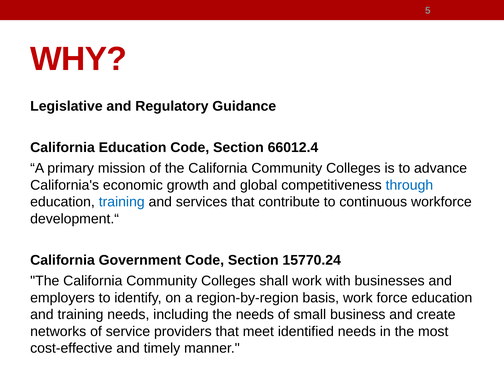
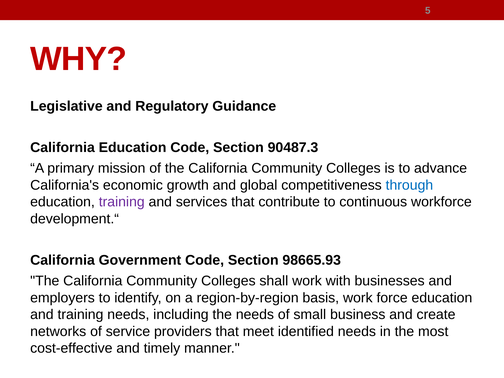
66012.4: 66012.4 -> 90487.3
training at (122, 202) colour: blue -> purple
15770.24: 15770.24 -> 98665.93
